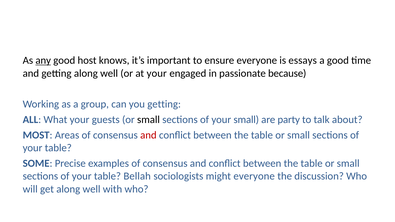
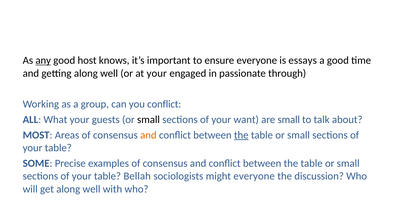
because: because -> through
you getting: getting -> conflict
your small: small -> want
are party: party -> small
and at (148, 135) colour: red -> orange
the at (241, 135) underline: none -> present
